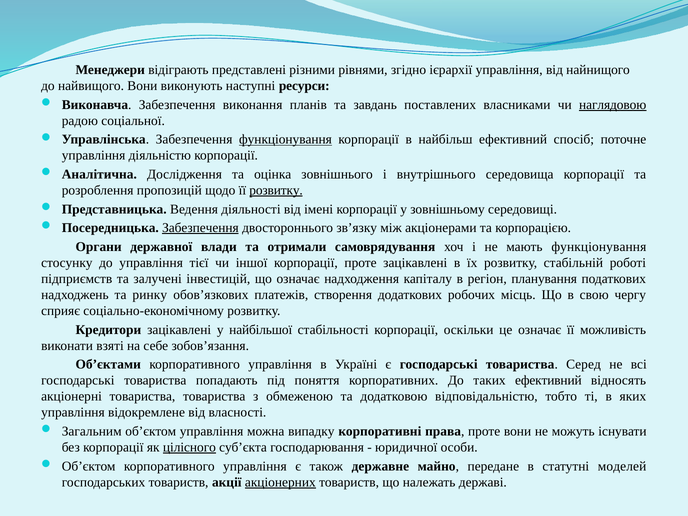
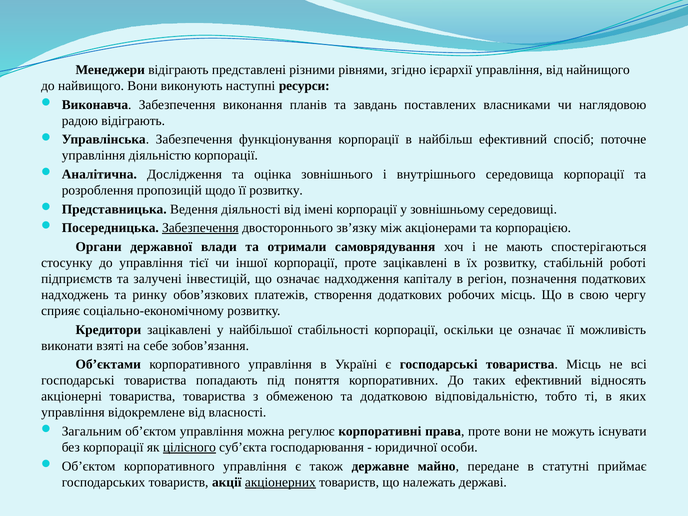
наглядовою underline: present -> none
радою соціальної: соціальної -> відіграють
функціонування at (285, 139) underline: present -> none
розвитку at (276, 190) underline: present -> none
мають функціонування: функціонування -> спостерігаються
планування: планування -> позначення
товариства Серед: Серед -> Місць
випадку: випадку -> регулює
моделей: моделей -> приймає
